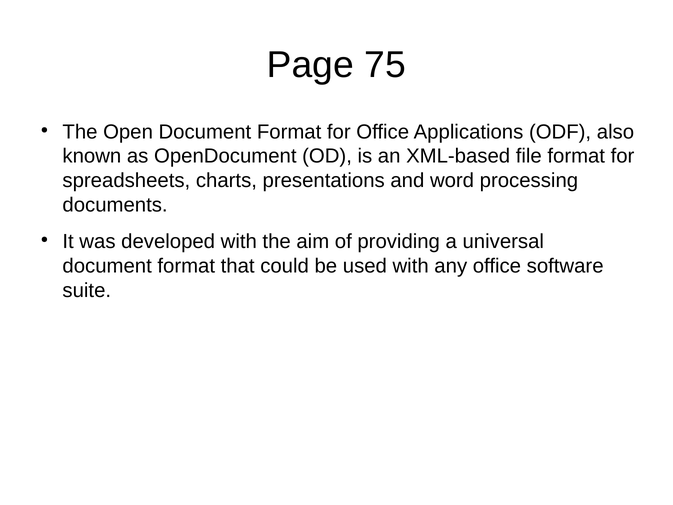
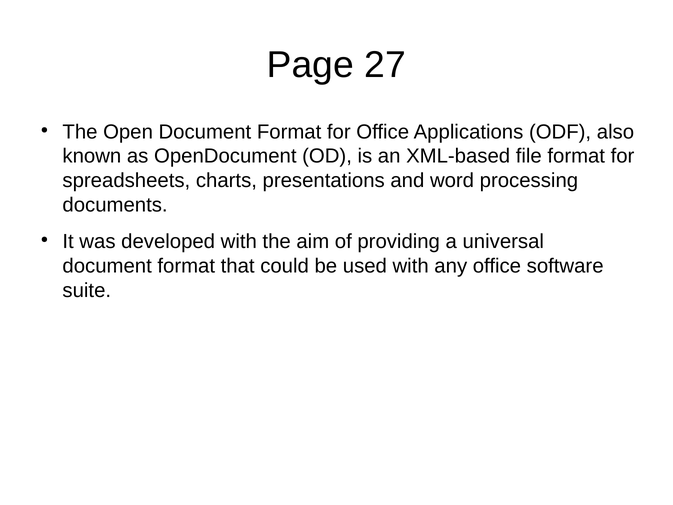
75: 75 -> 27
